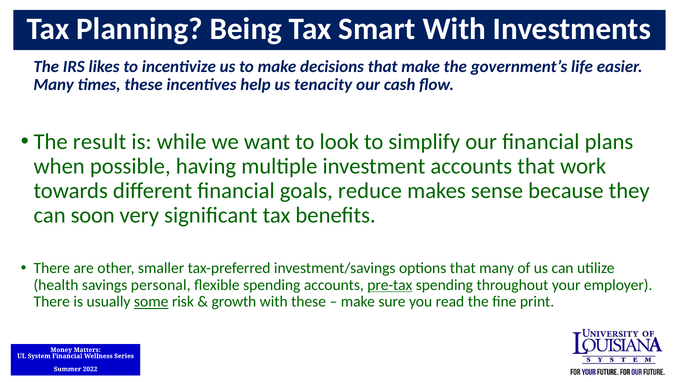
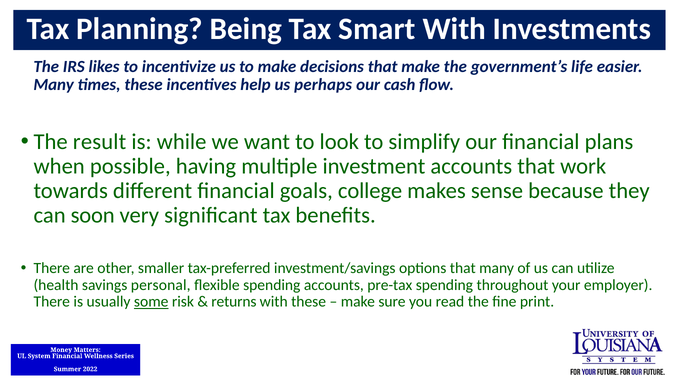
tenacity: tenacity -> perhaps
reduce: reduce -> college
pre-tax underline: present -> none
growth: growth -> returns
